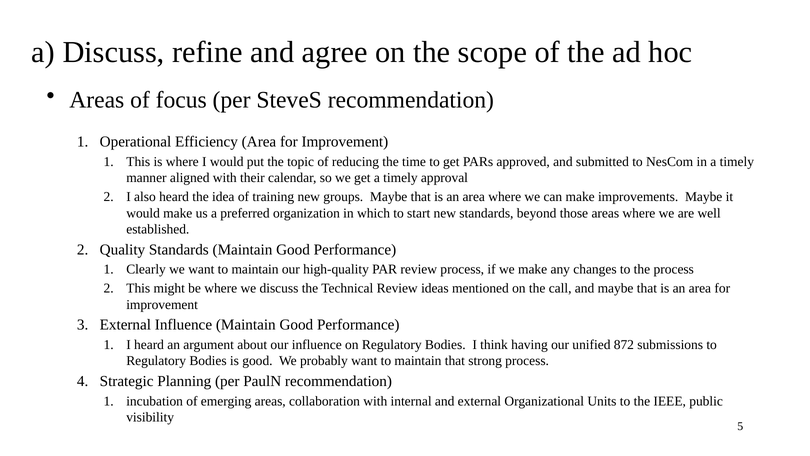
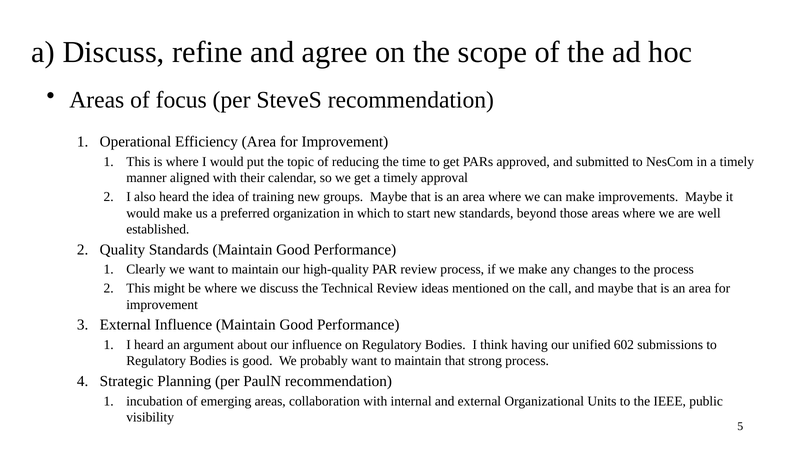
872: 872 -> 602
